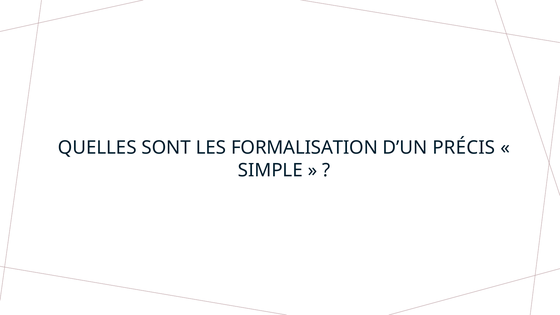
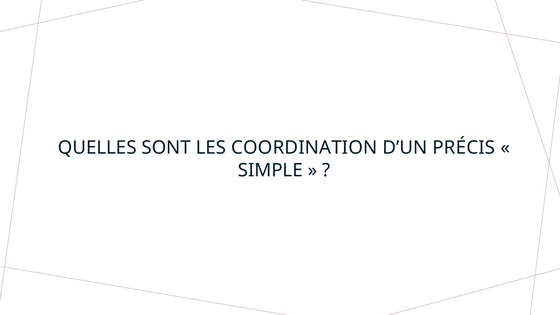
FORMALISATION: FORMALISATION -> COORDINATION
